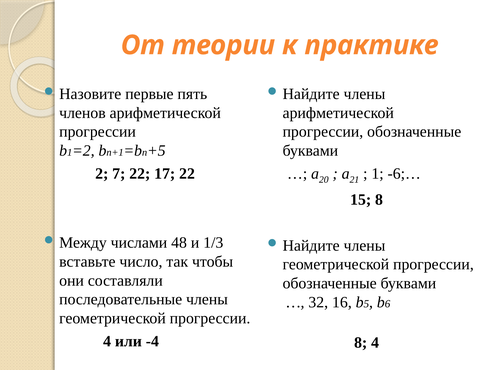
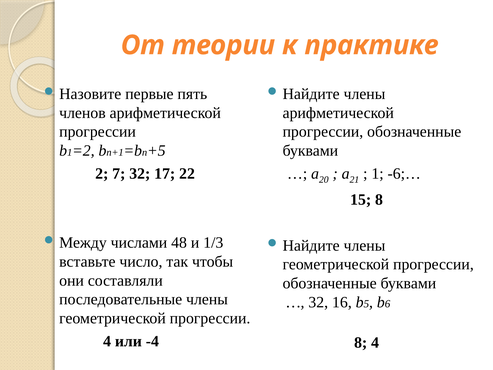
7 22: 22 -> 32
